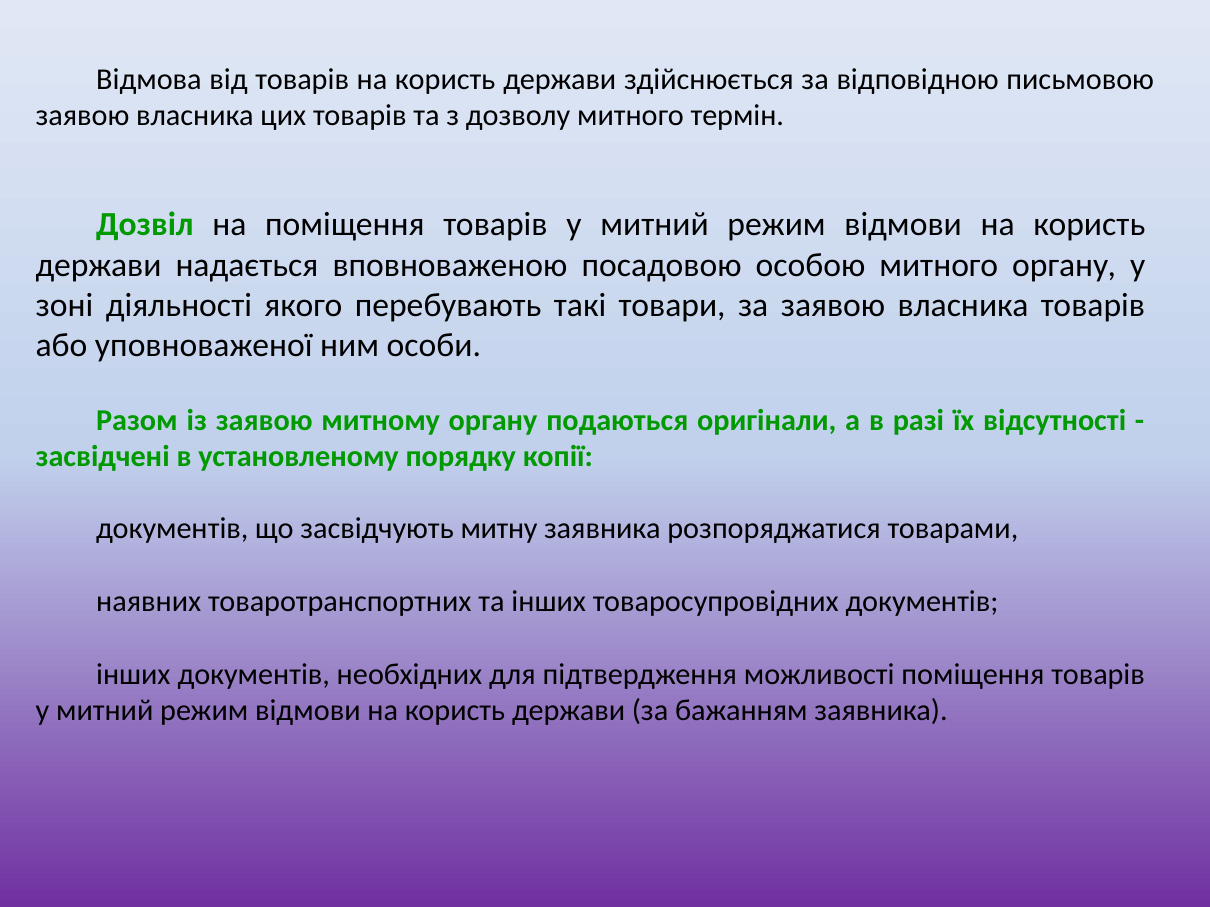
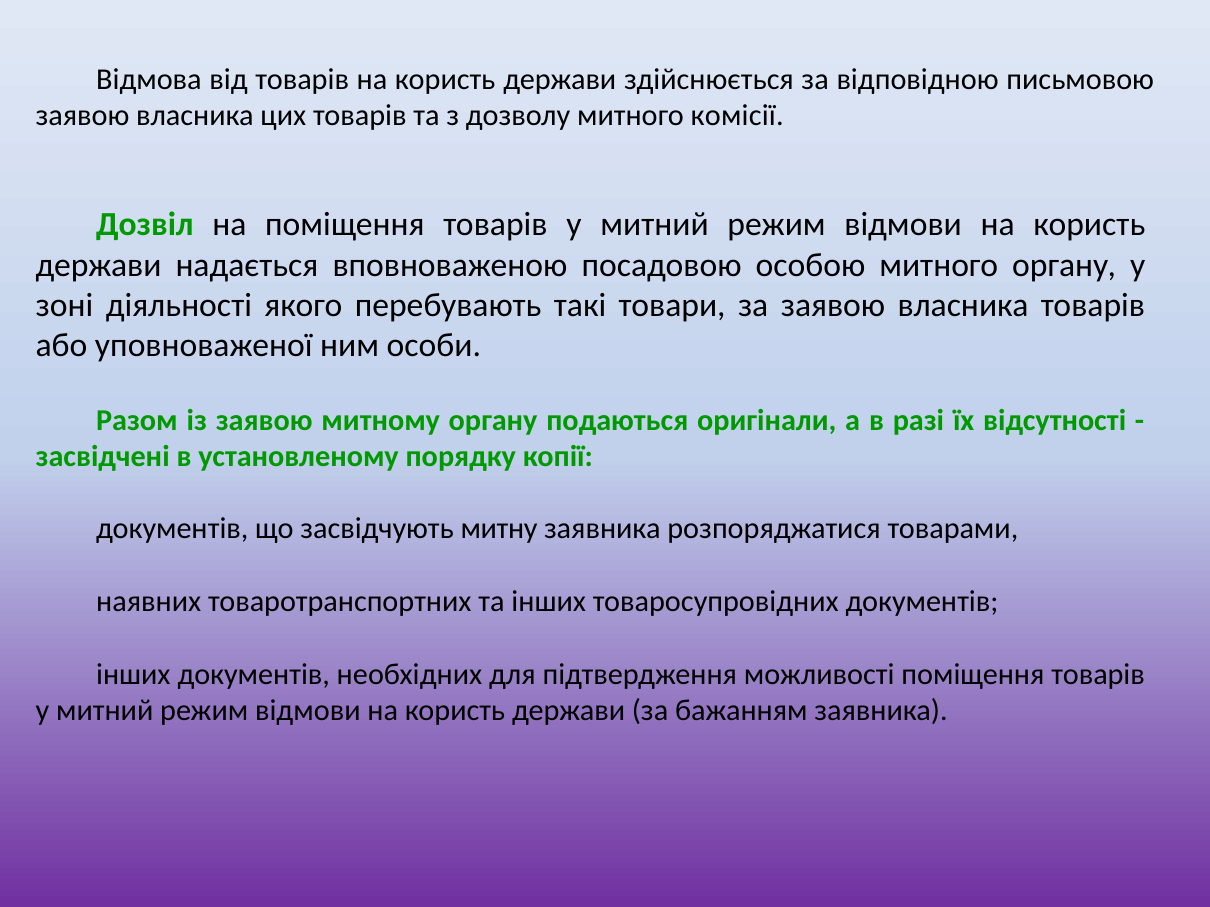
термін: термін -> комісії
